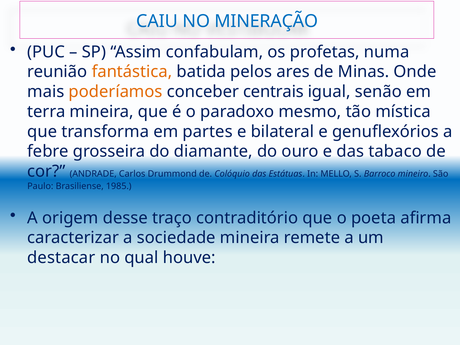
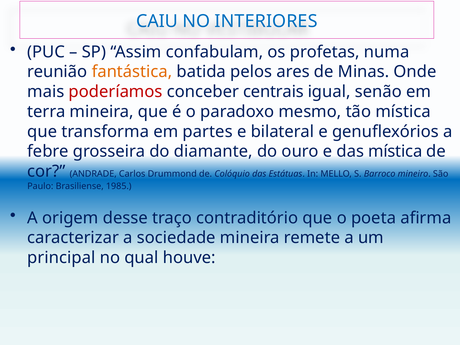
MINERAÇÃO: MINERAÇÃO -> INTERIORES
poderíamos colour: orange -> red
das tabaco: tabaco -> mística
destacar: destacar -> principal
